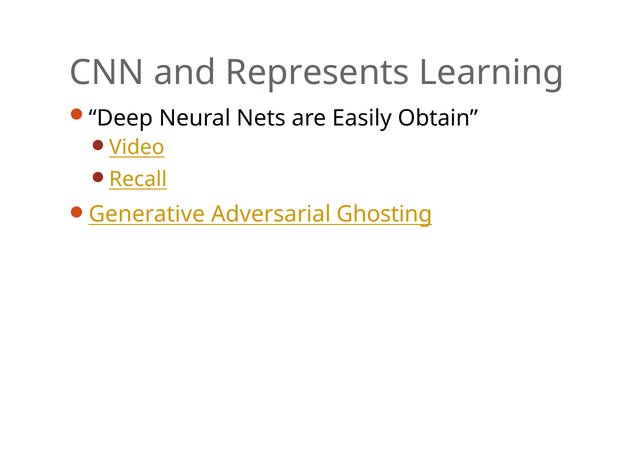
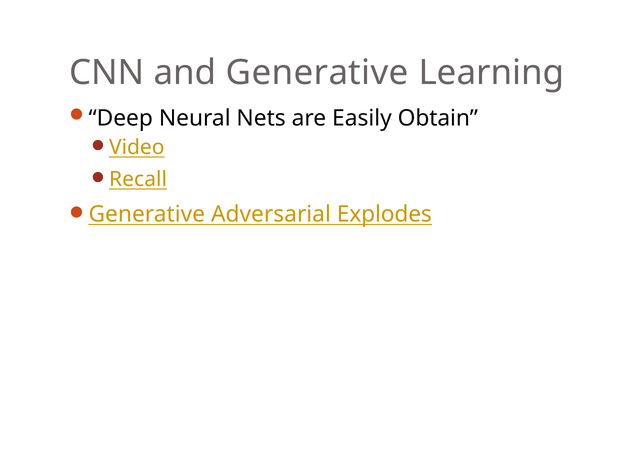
and Represents: Represents -> Generative
Ghosting: Ghosting -> Explodes
